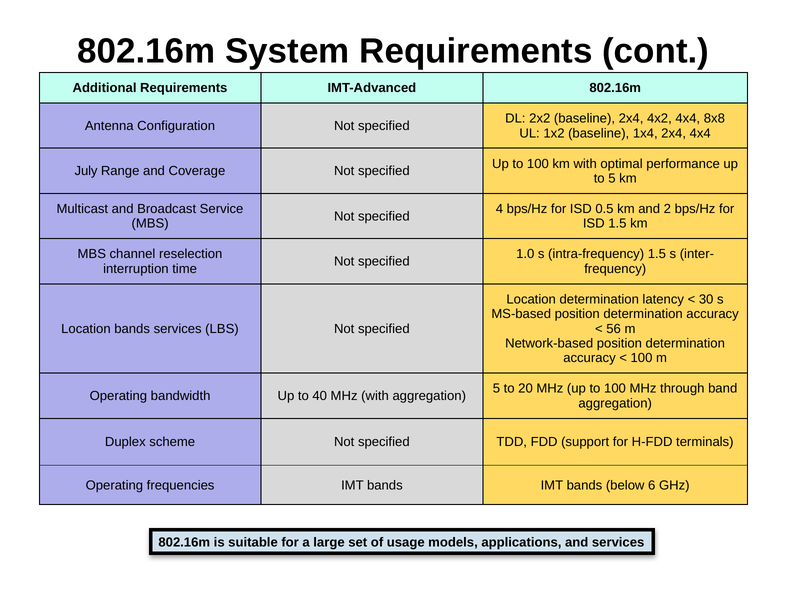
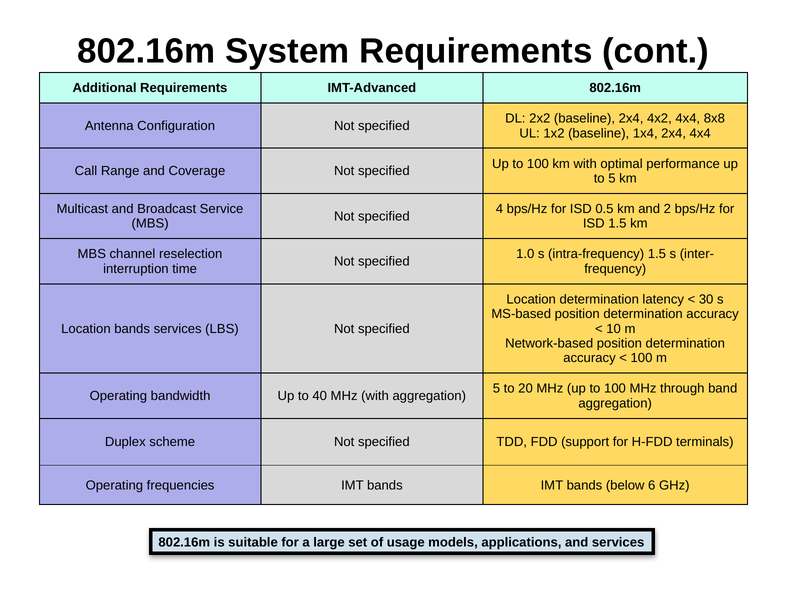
July: July -> Call
56: 56 -> 10
